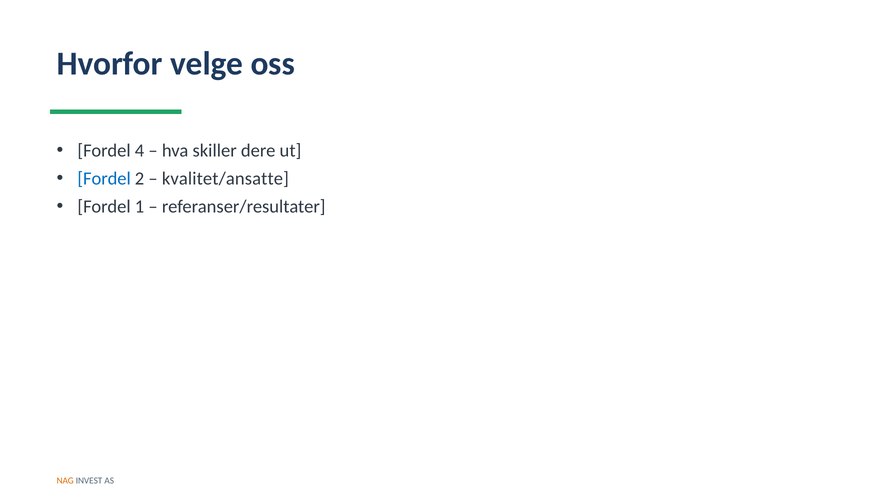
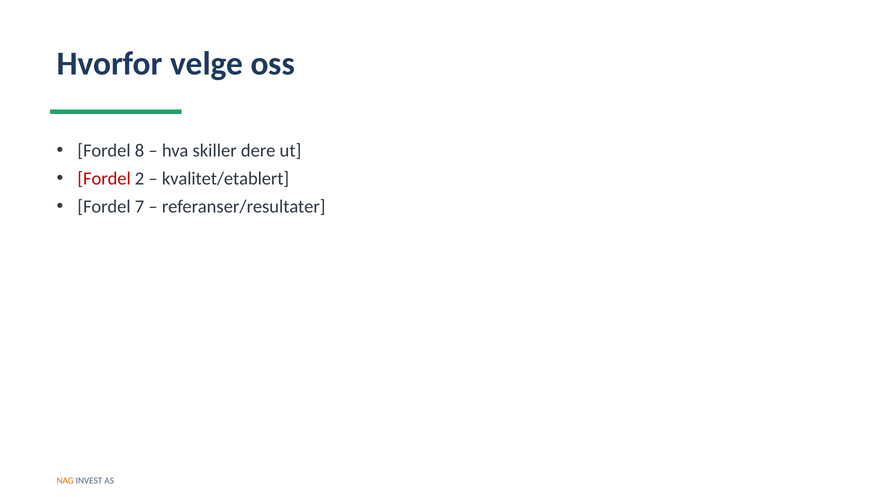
4: 4 -> 8
Fordel at (104, 179) colour: blue -> red
kvalitet/ansatte: kvalitet/ansatte -> kvalitet/etablert
1: 1 -> 7
